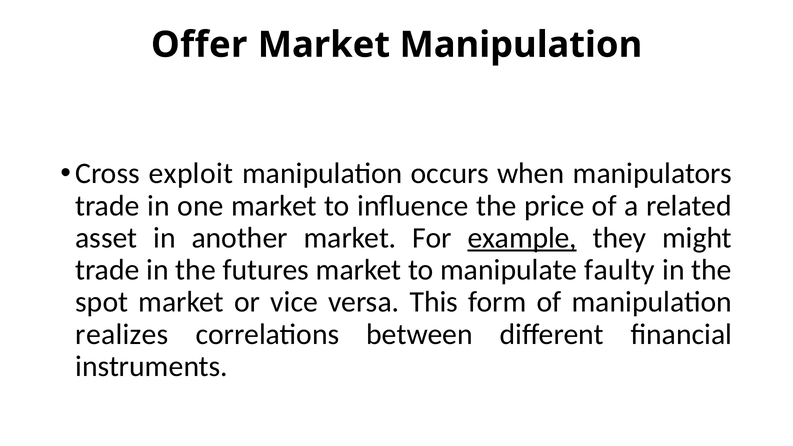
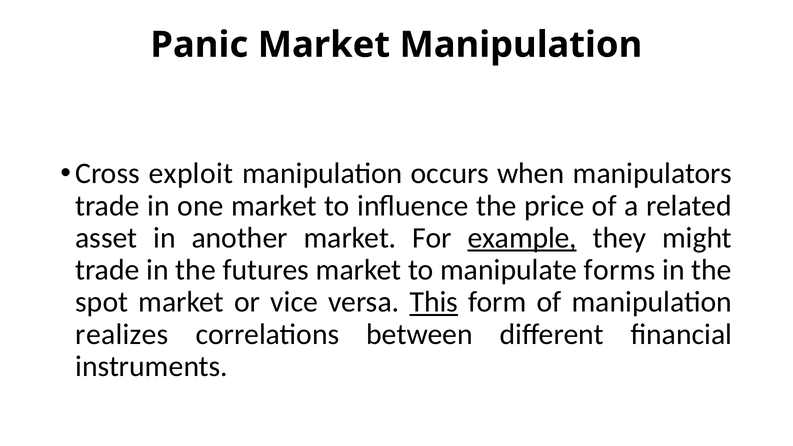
Offer: Offer -> Panic
faulty: faulty -> forms
This underline: none -> present
